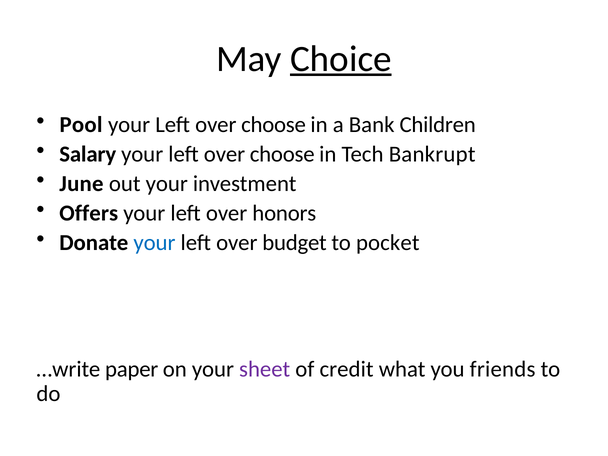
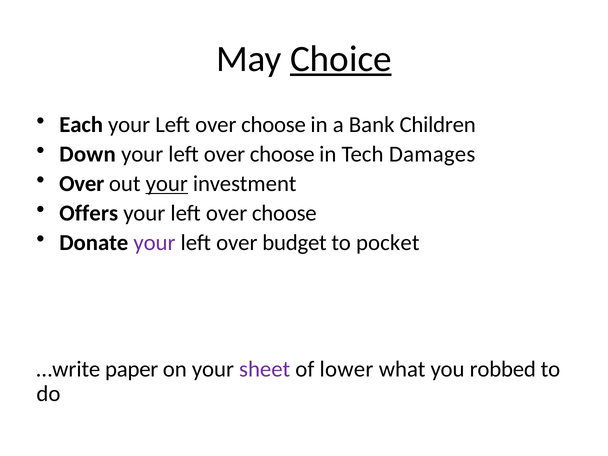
Pool: Pool -> Each
Salary: Salary -> Down
Bankrupt: Bankrupt -> Damages
June at (81, 184): June -> Over
your at (167, 184) underline: none -> present
honors at (284, 213): honors -> choose
your at (154, 243) colour: blue -> purple
credit: credit -> lower
friends: friends -> robbed
